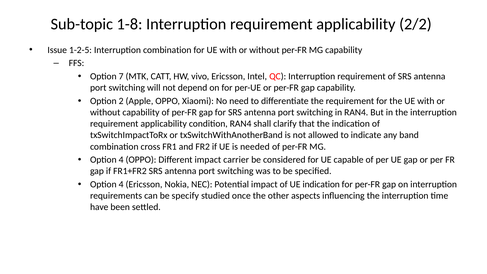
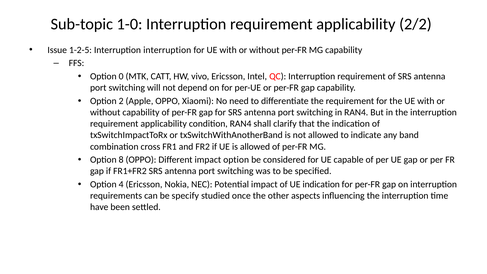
1-8: 1-8 -> 1-0
Interruption combination: combination -> interruption
7: 7 -> 0
is needed: needed -> allowed
4 at (121, 160): 4 -> 8
impact carrier: carrier -> option
